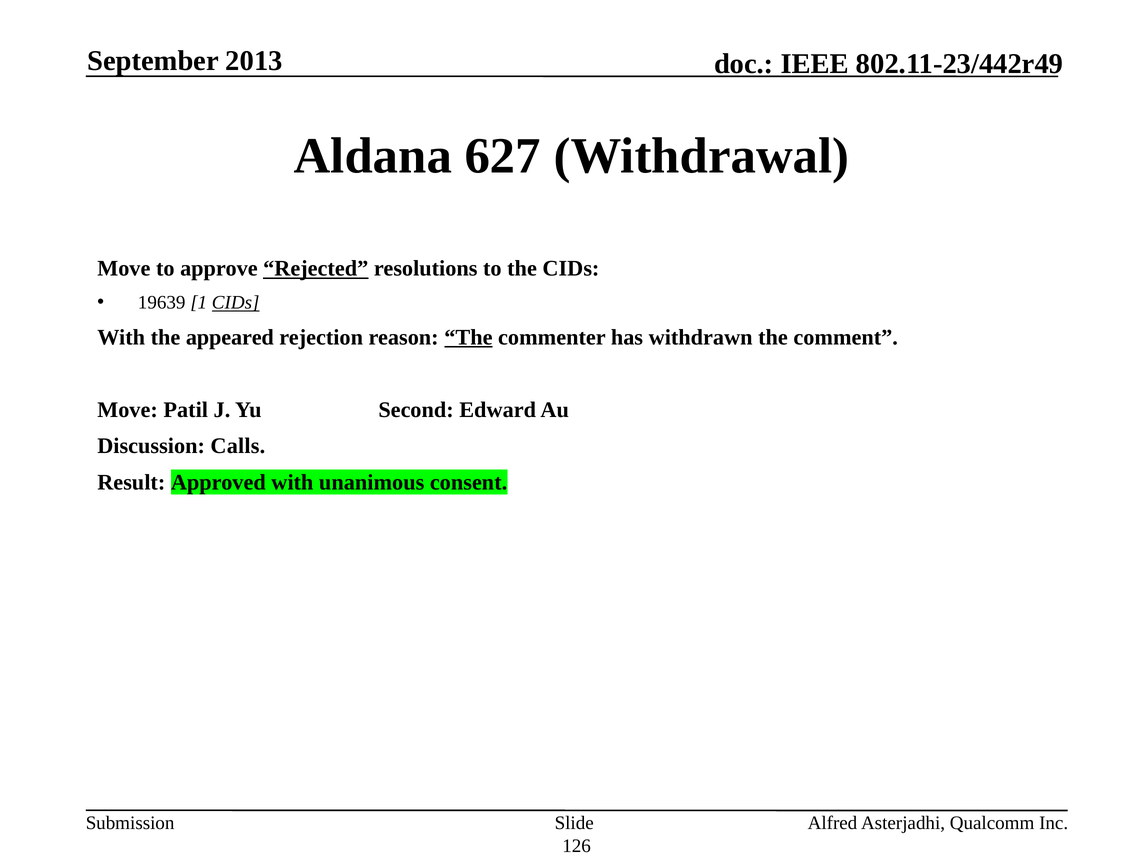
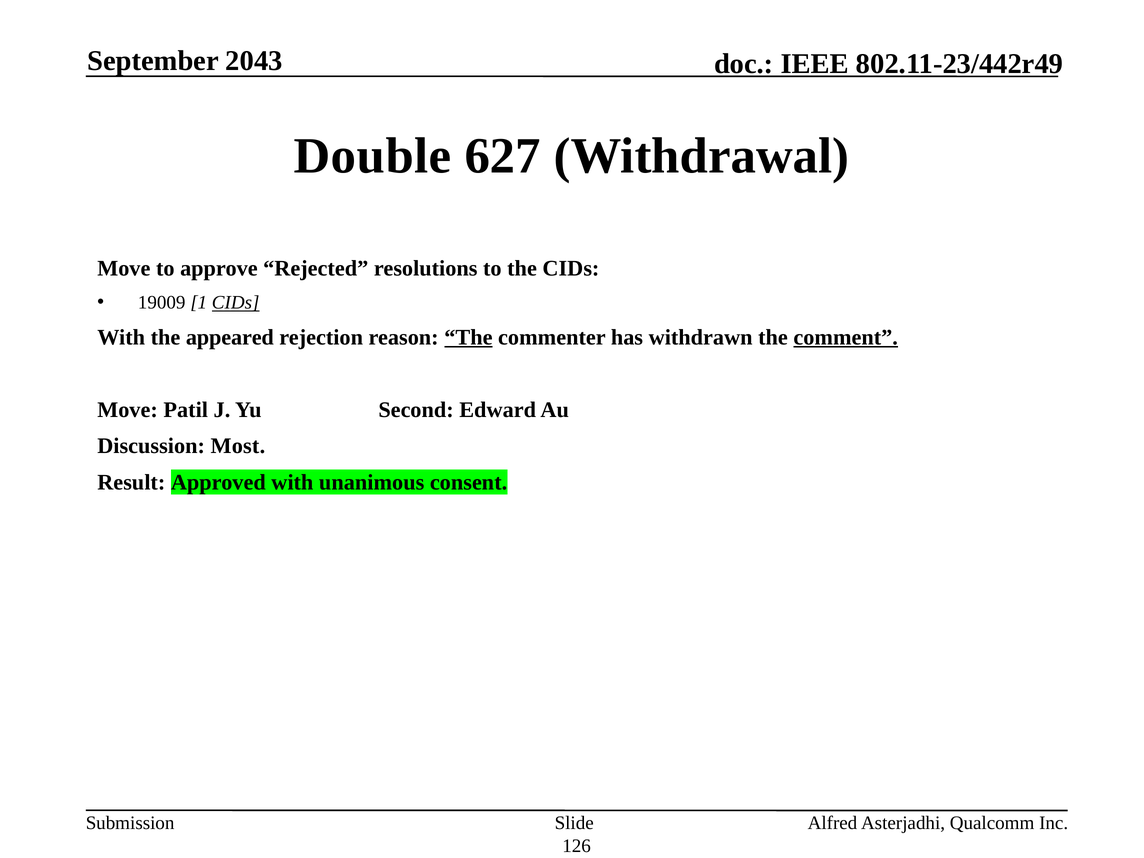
2013: 2013 -> 2043
Aldana: Aldana -> Double
Rejected underline: present -> none
19639: 19639 -> 19009
comment underline: none -> present
Calls: Calls -> Most
